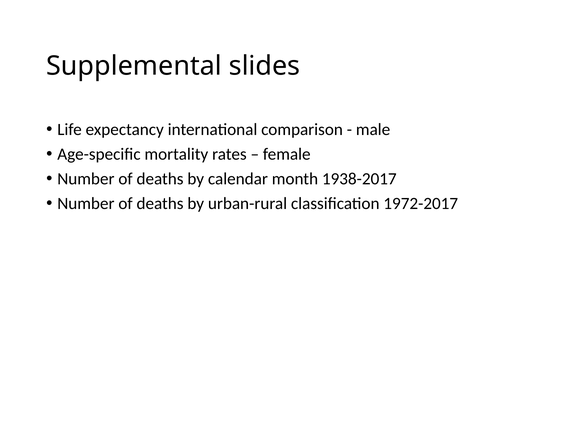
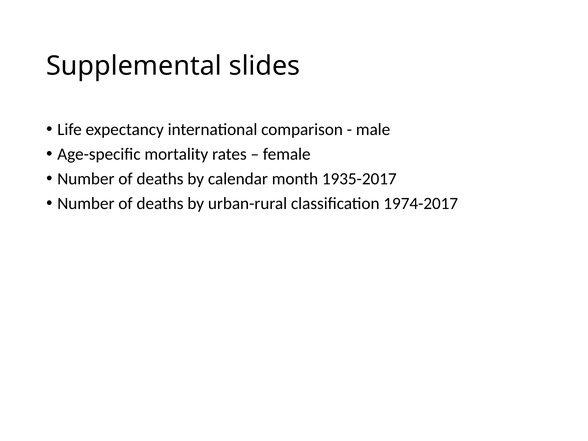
1938-2017: 1938-2017 -> 1935-2017
1972-2017: 1972-2017 -> 1974-2017
